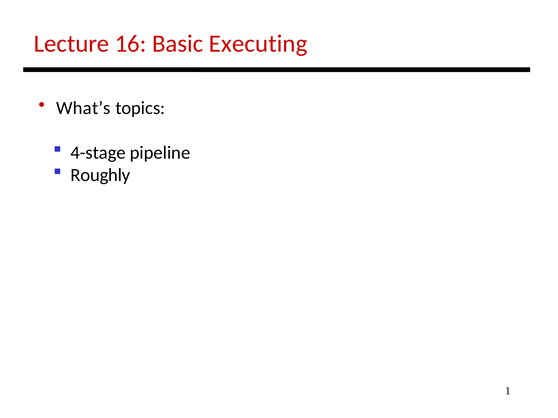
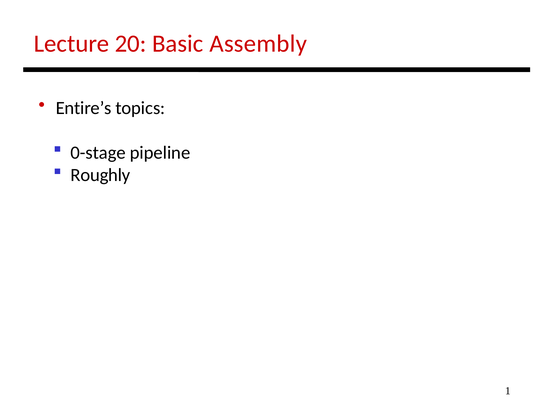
16: 16 -> 20
Executing: Executing -> Assembly
What’s: What’s -> Entire’s
4-stage: 4-stage -> 0-stage
